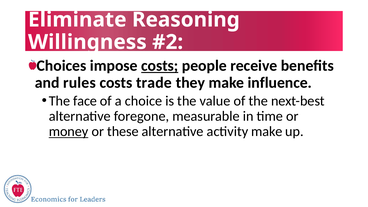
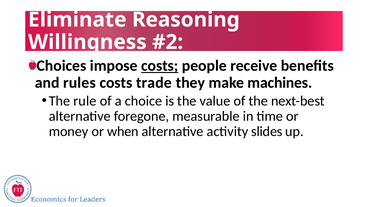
influence: influence -> machines
face: face -> rule
money underline: present -> none
these: these -> when
activity make: make -> slides
